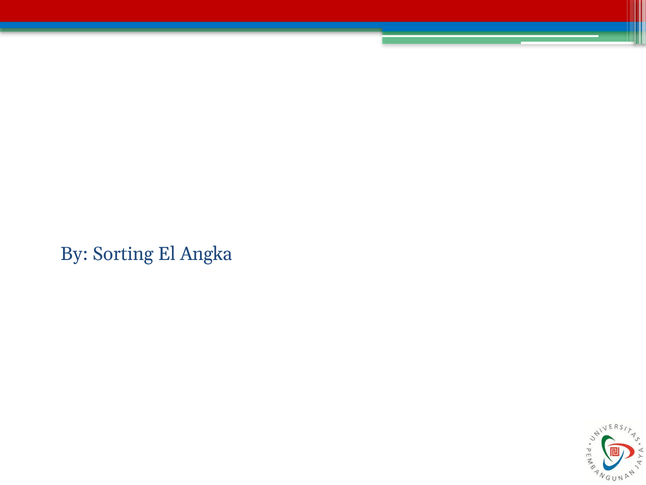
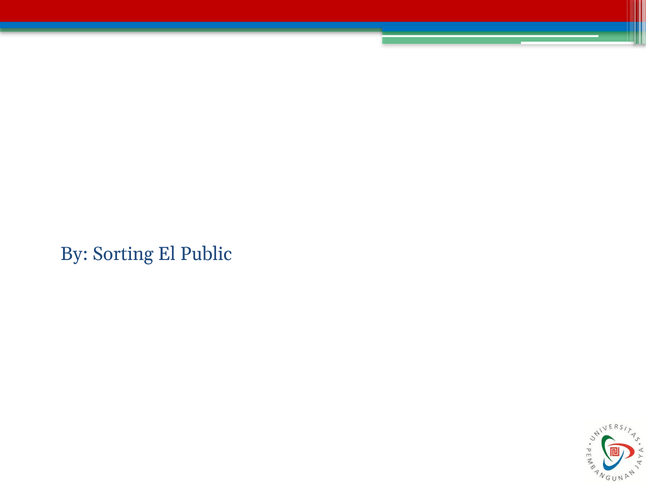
Angka: Angka -> Public
